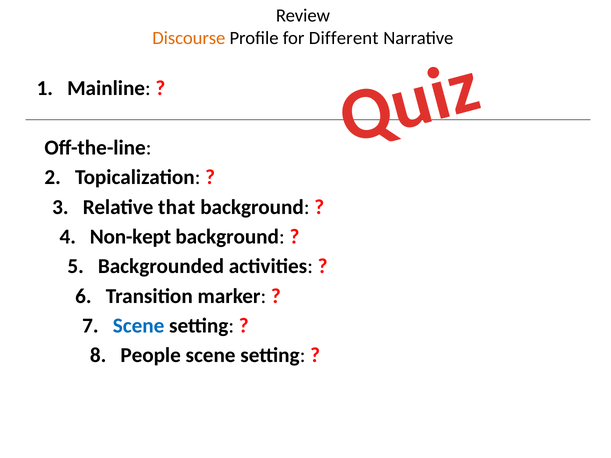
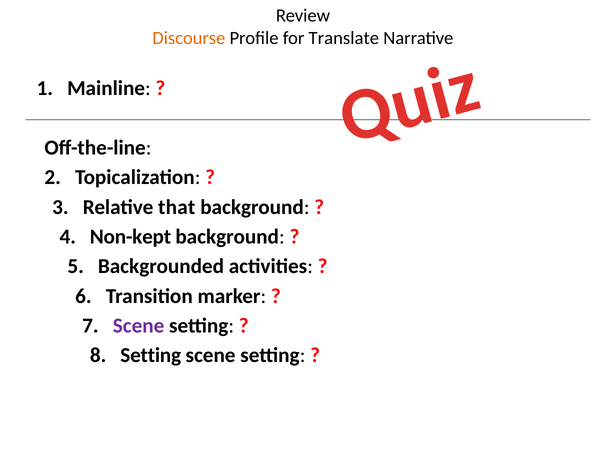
Different: Different -> Translate
Scene at (139, 326) colour: blue -> purple
People at (151, 356): People -> Setting
